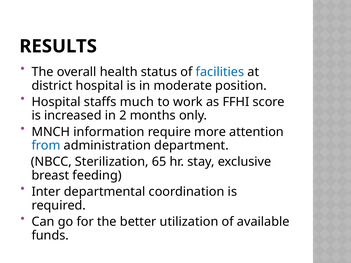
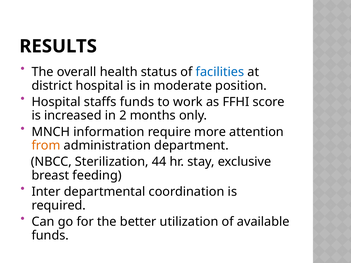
staffs much: much -> funds
from colour: blue -> orange
65: 65 -> 44
